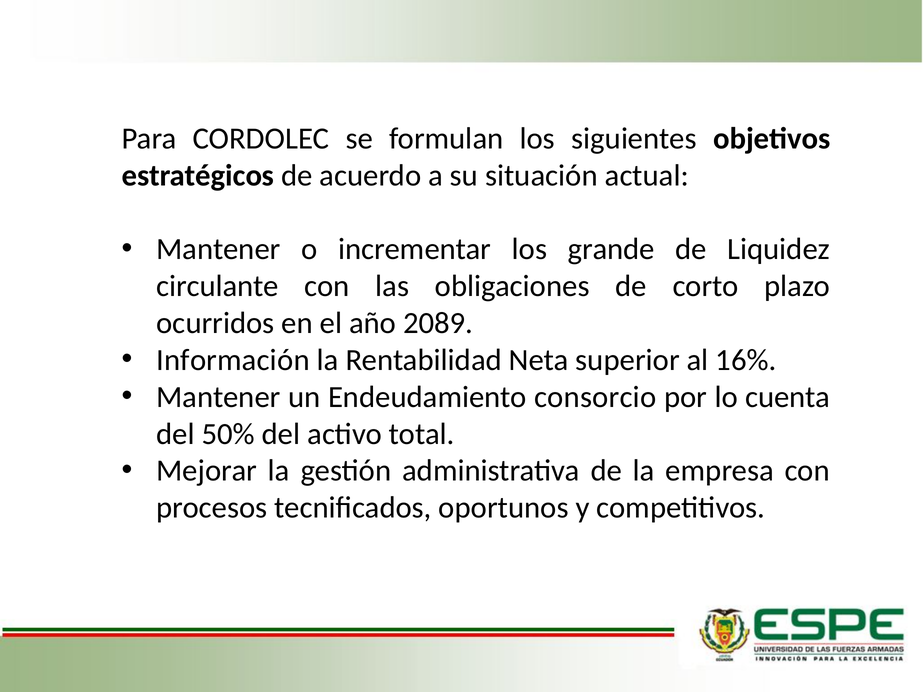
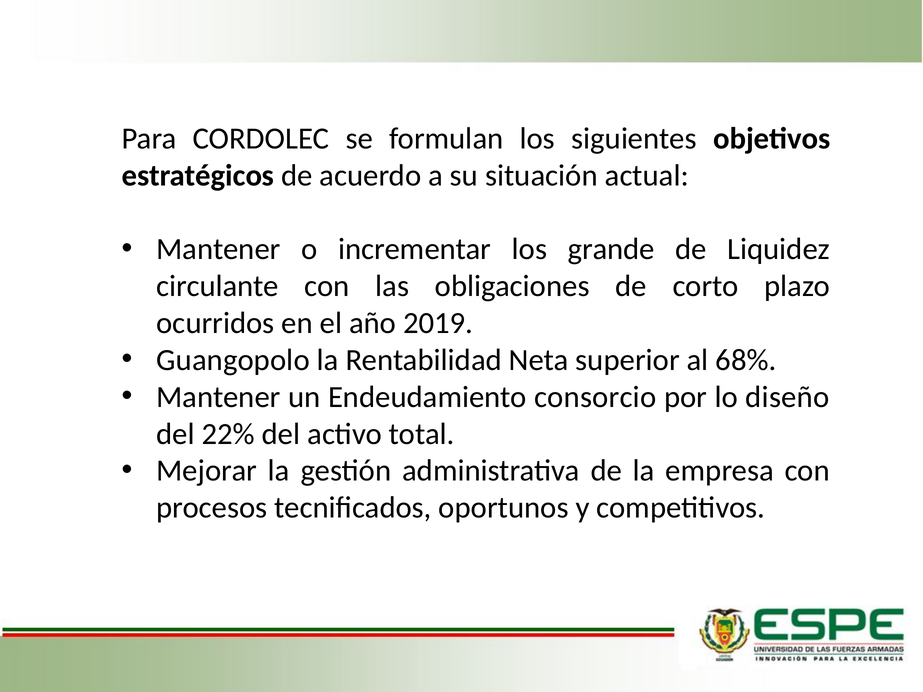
2089: 2089 -> 2019
Información: Información -> Guangopolo
16%: 16% -> 68%
cuenta: cuenta -> diseño
50%: 50% -> 22%
